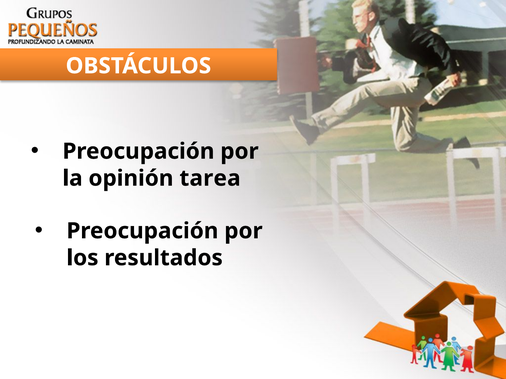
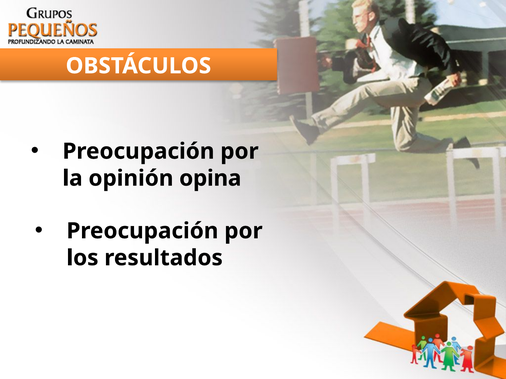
tarea: tarea -> opina
